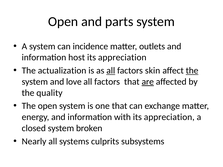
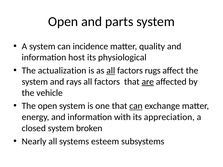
outlets: outlets -> quality
appreciation at (122, 58): appreciation -> physiological
skin: skin -> rugs
the at (192, 71) underline: present -> none
love: love -> rays
quality: quality -> vehicle
can at (136, 106) underline: none -> present
culprits: culprits -> esteem
